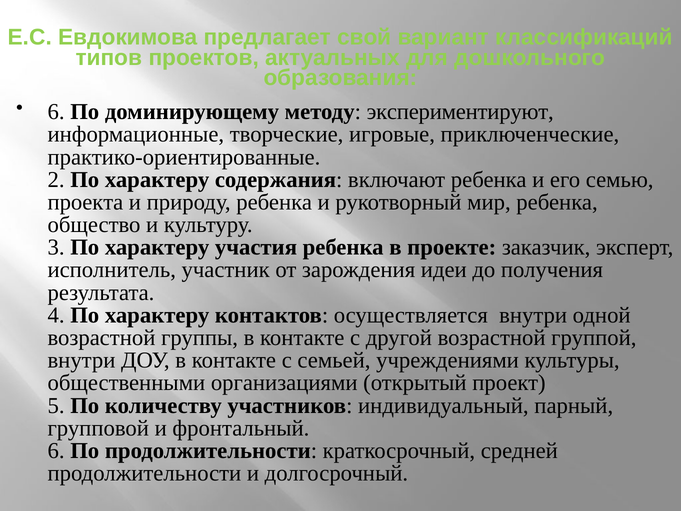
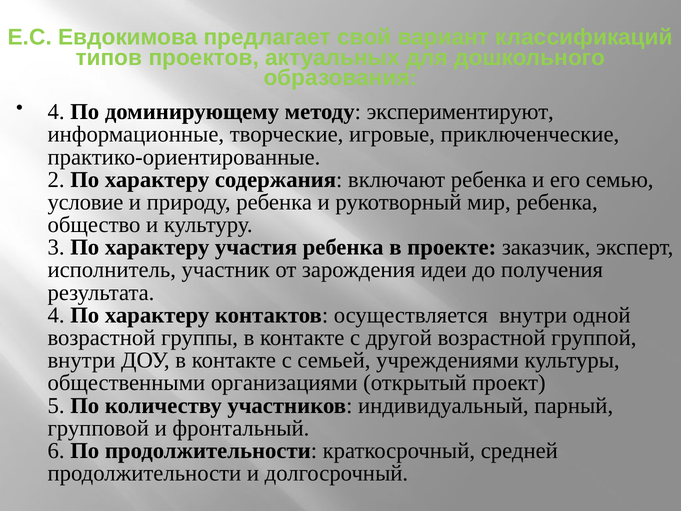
6 at (56, 112): 6 -> 4
проекта: проекта -> условие
